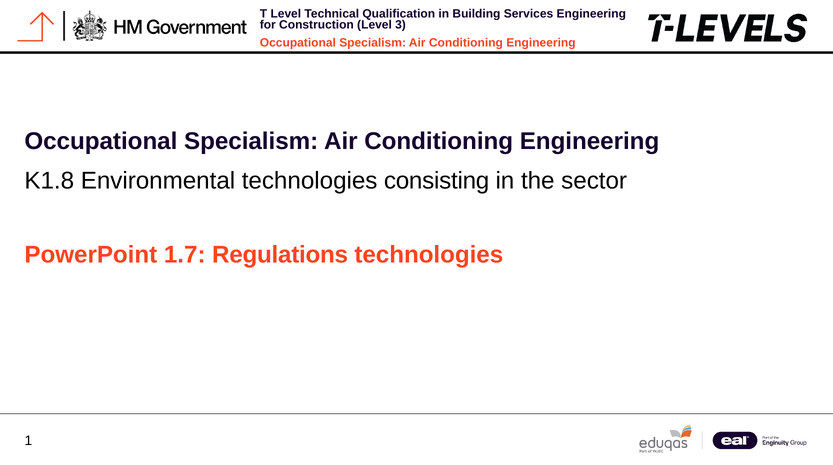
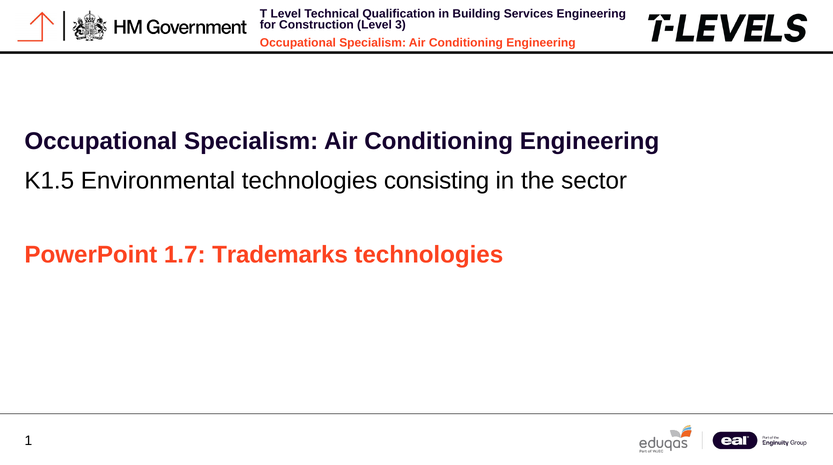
K1.8: K1.8 -> K1.5
Regulations: Regulations -> Trademarks
